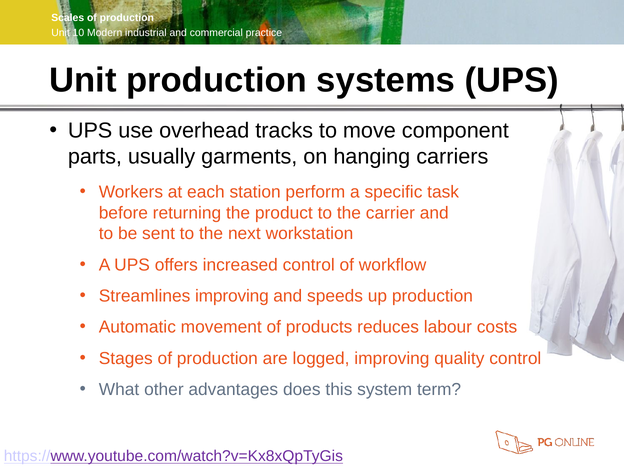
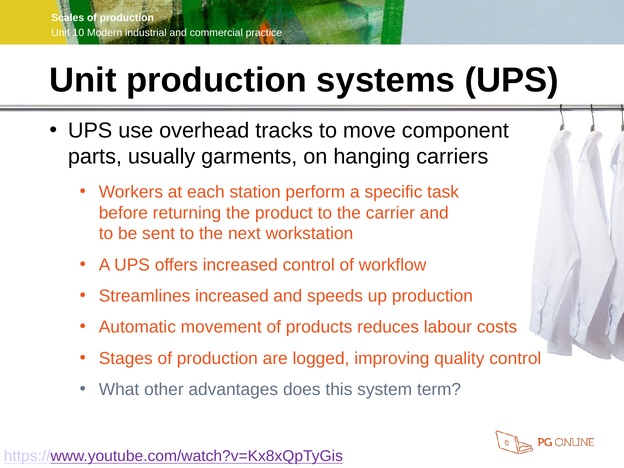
Streamlines improving: improving -> increased
